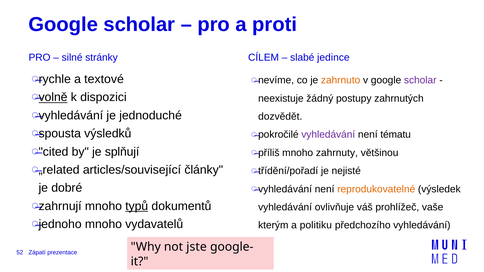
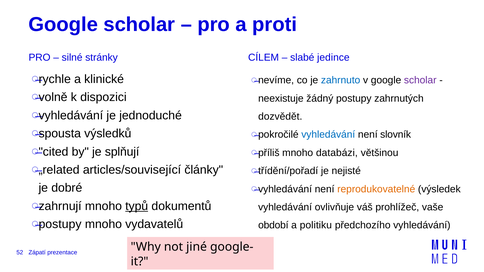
textové: textové -> klinické
zahrnuto colour: orange -> blue
volně underline: present -> none
vyhledávání at (328, 135) colour: purple -> blue
tématu: tématu -> slovník
zahrnuty: zahrnuty -> databázi
jednoho at (60, 224): jednoho -> postupy
kterým: kterým -> období
jste: jste -> jiné
